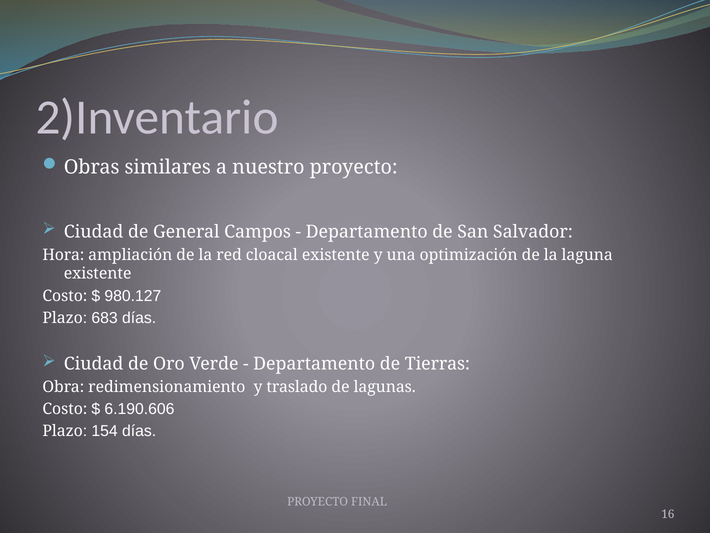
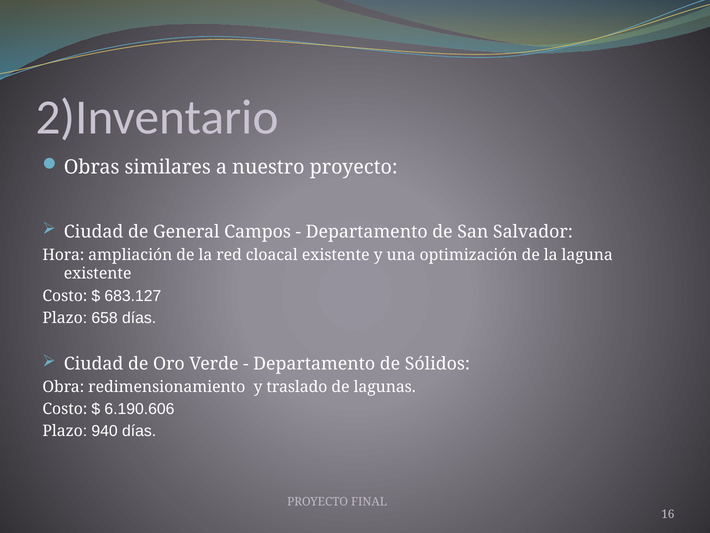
980.127: 980.127 -> 683.127
683: 683 -> 658
Tierras: Tierras -> Sólidos
154: 154 -> 940
